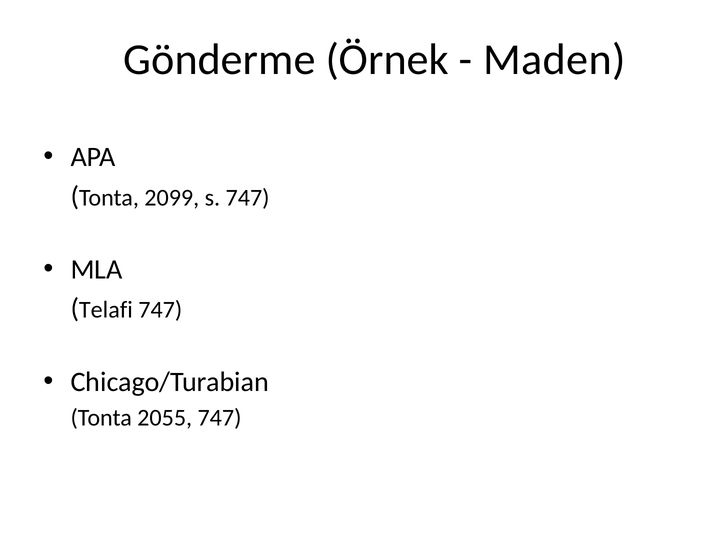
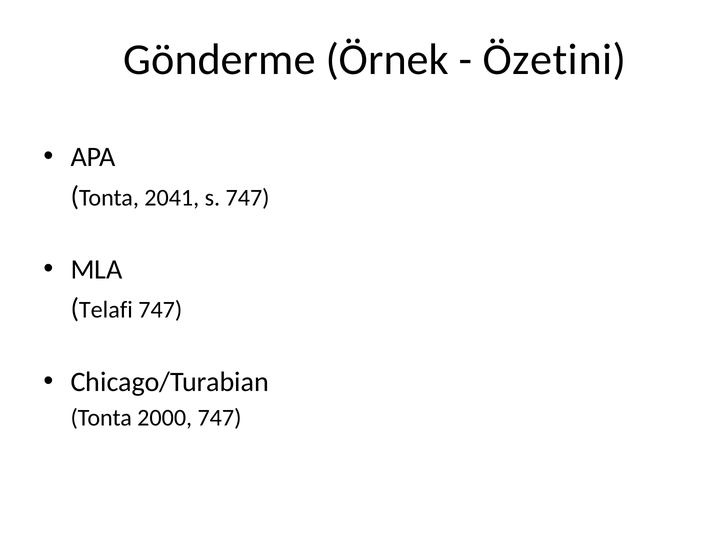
Maden: Maden -> Özetini
2099: 2099 -> 2041
2055: 2055 -> 2000
